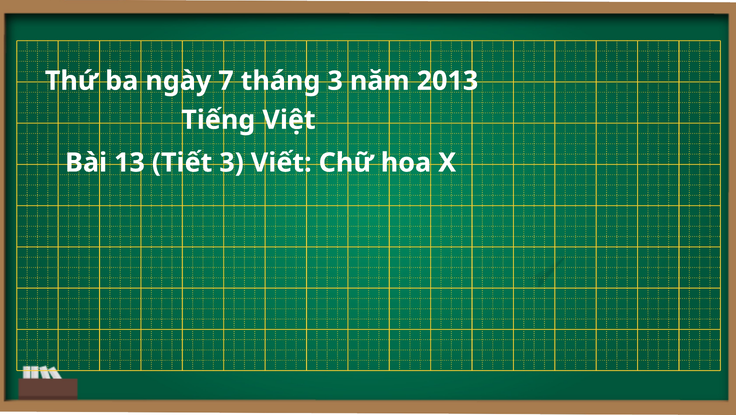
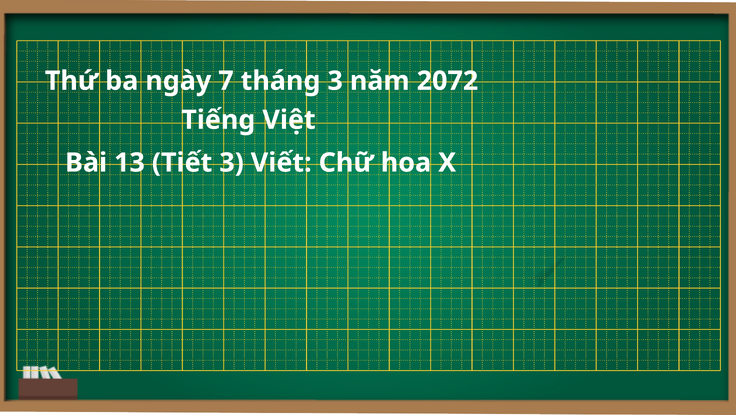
2013: 2013 -> 2072
